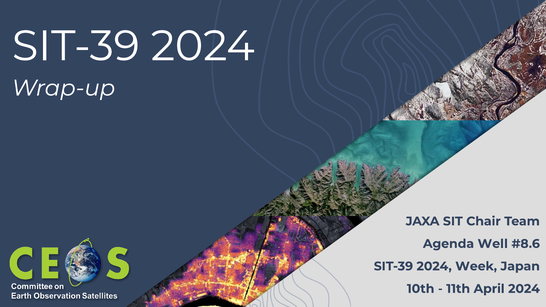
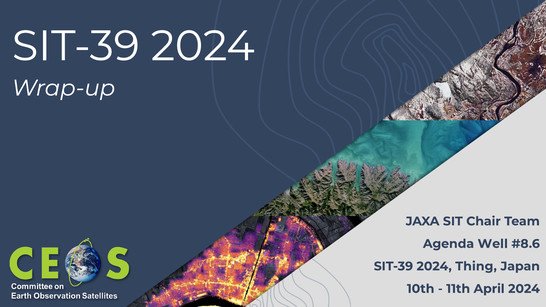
Week: Week -> Thing
